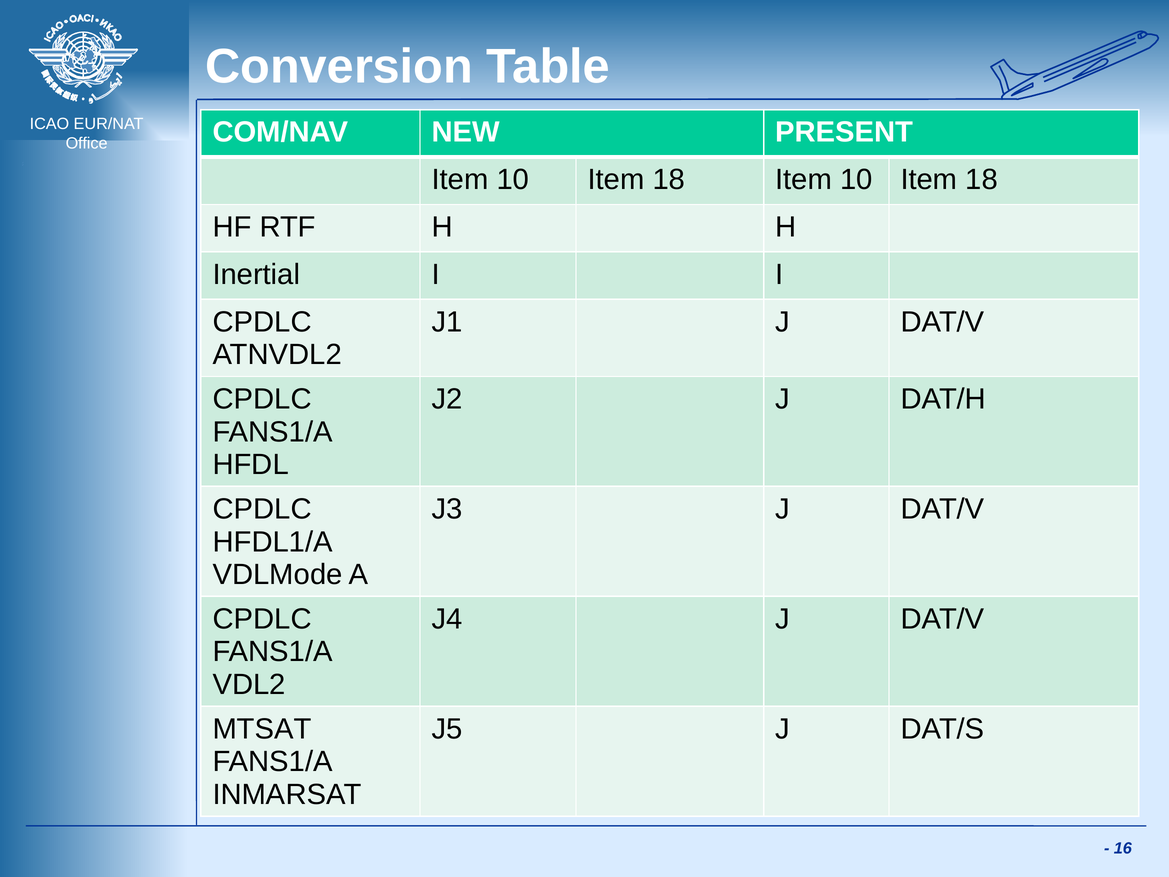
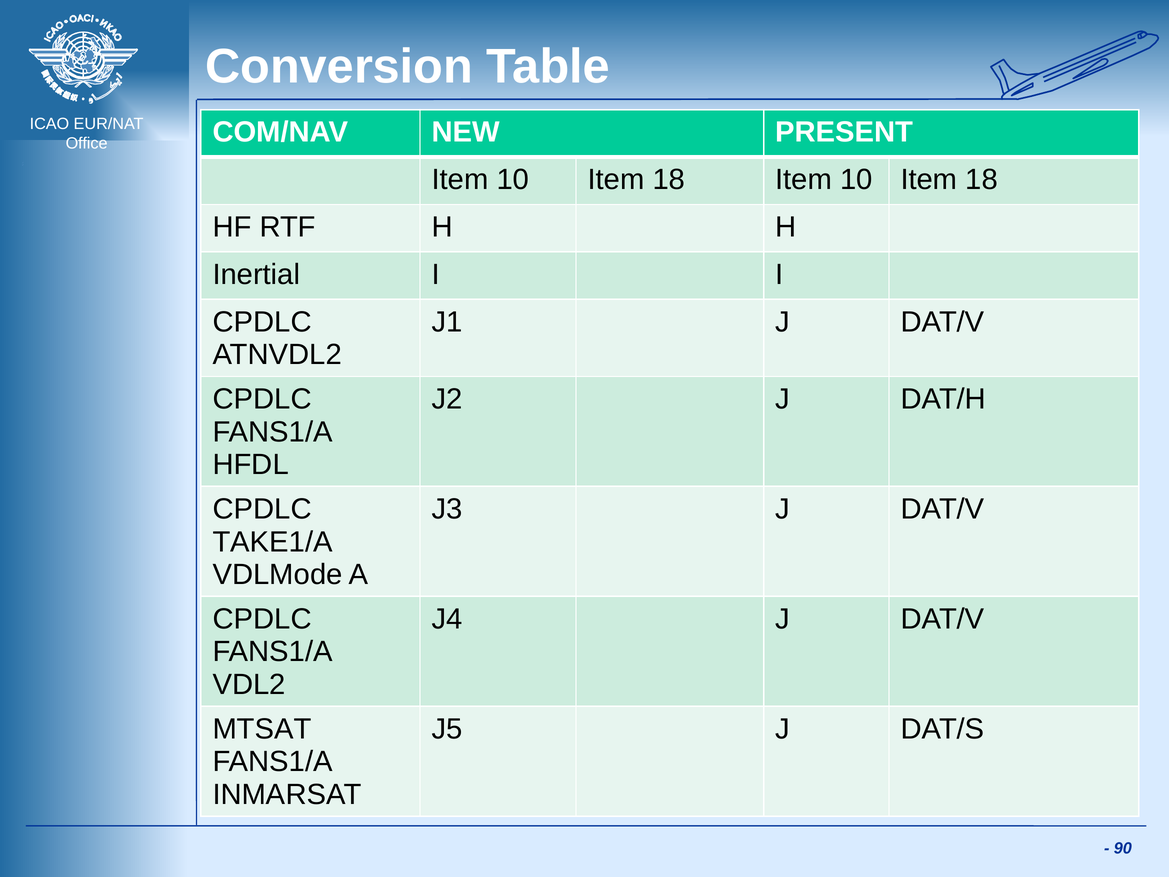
HFDL1/A: HFDL1/A -> TAKE1/A
16: 16 -> 90
